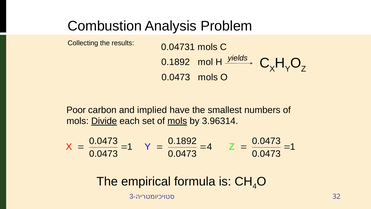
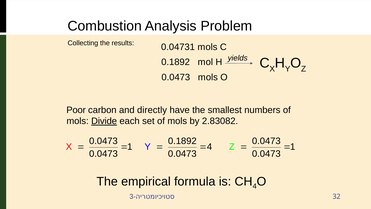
implied: implied -> directly
mols at (177, 121) underline: present -> none
3.96314: 3.96314 -> 2.83082
